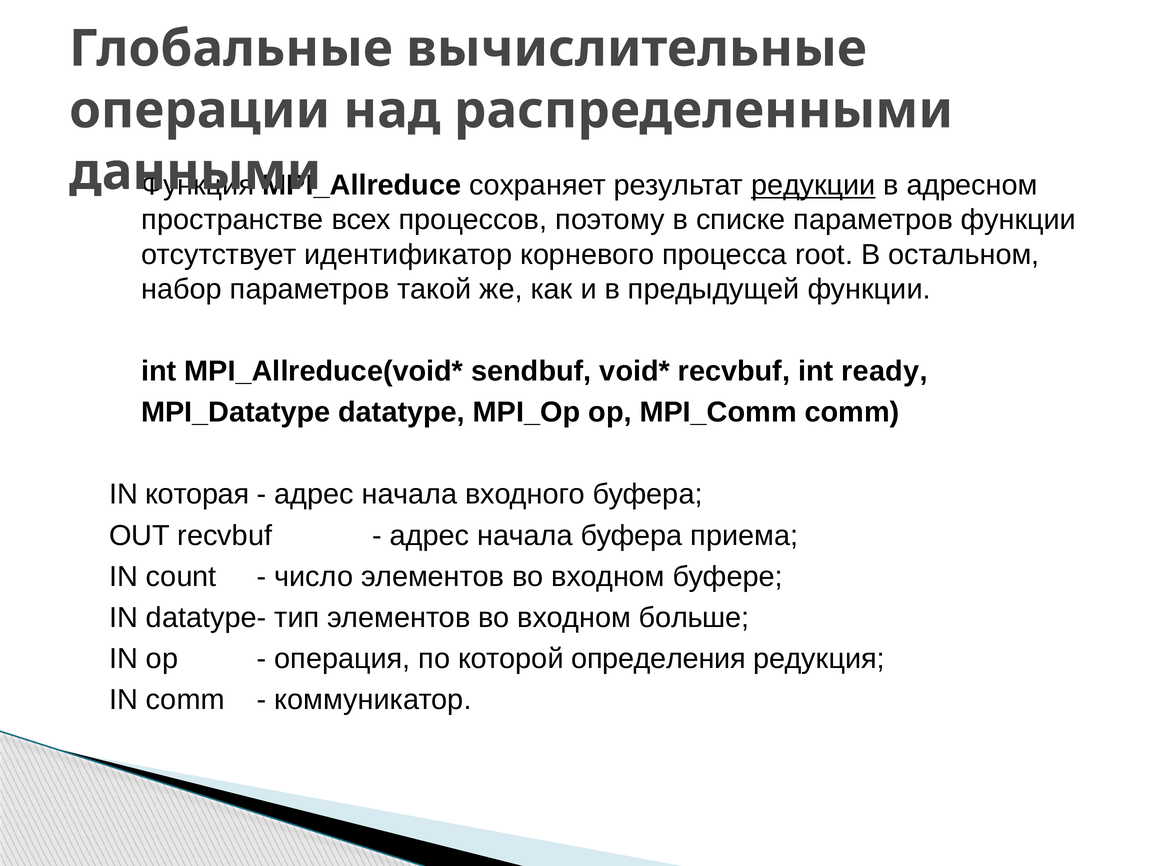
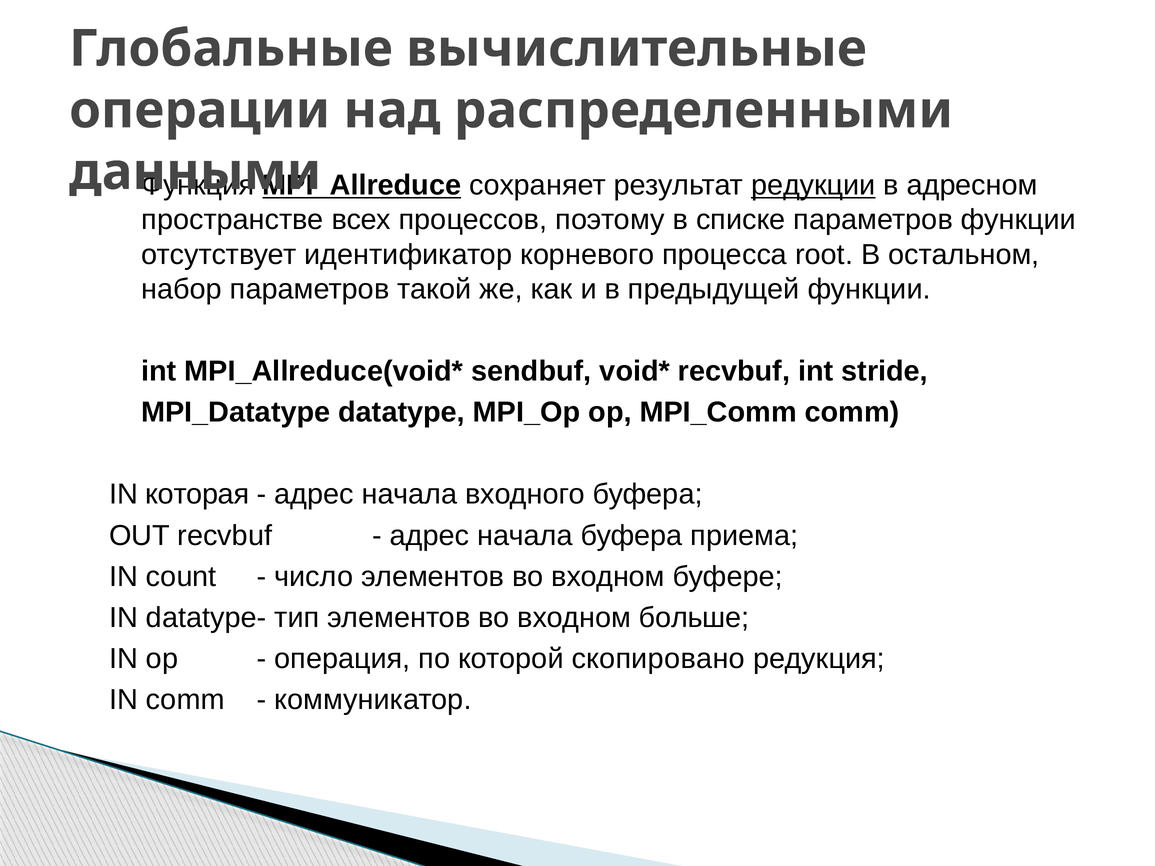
MPI_Allreduce underline: none -> present
ready: ready -> stride
определения: определения -> скопировано
